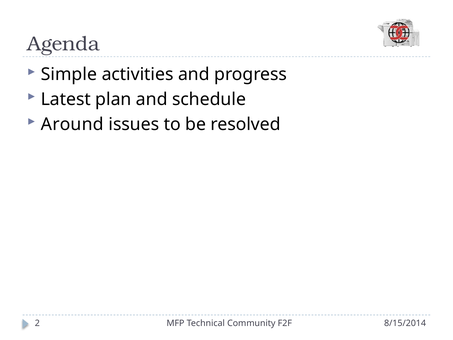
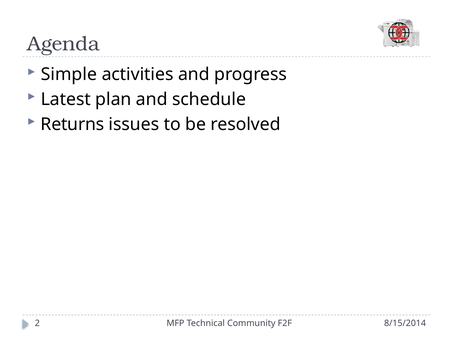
Around: Around -> Returns
